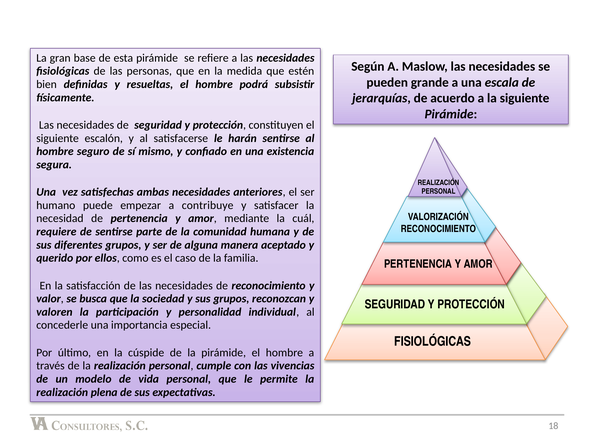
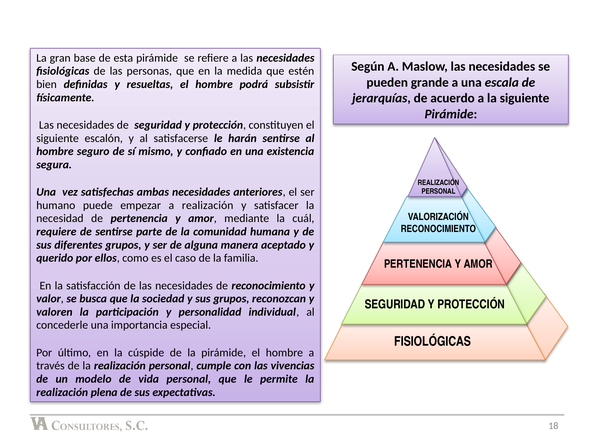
a contribuye: contribuye -> realización
